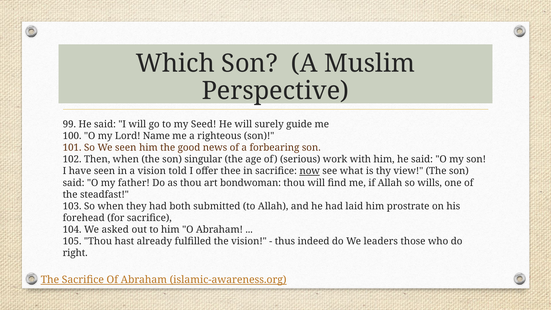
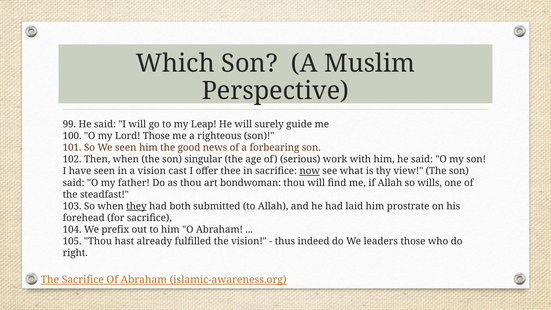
Seed: Seed -> Leap
Lord Name: Name -> Those
told: told -> cast
they underline: none -> present
asked: asked -> prefix
